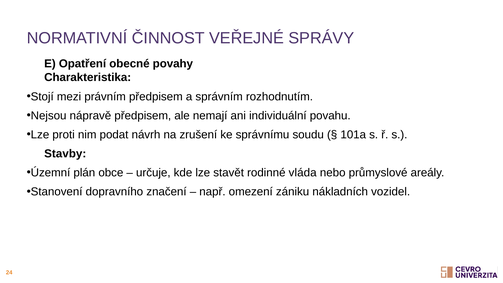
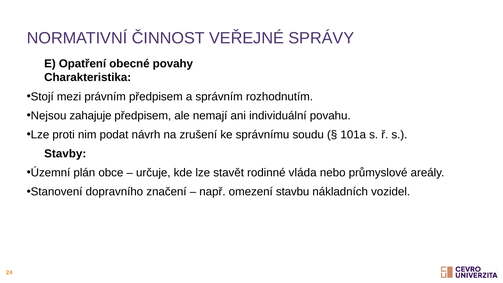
nápravě: nápravě -> zahajuje
zániku: zániku -> stavbu
